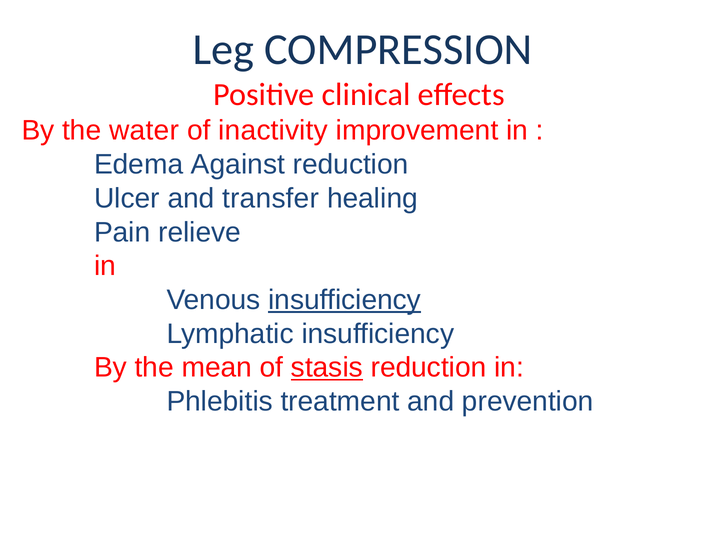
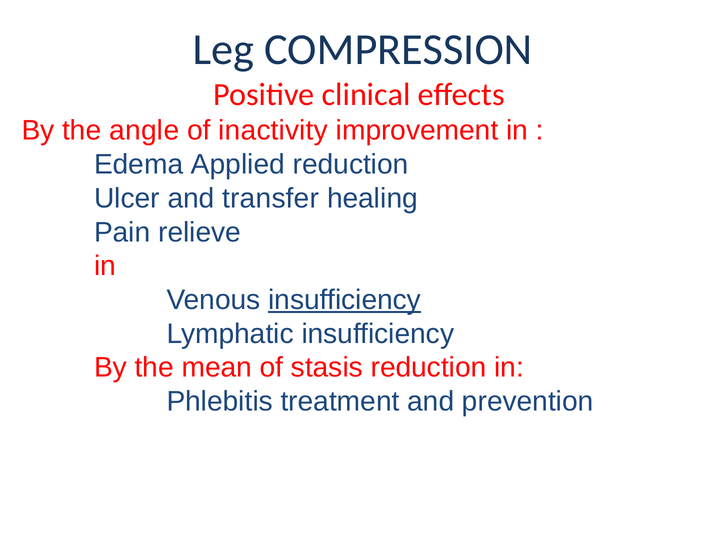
water: water -> angle
Against: Against -> Applied
stasis underline: present -> none
